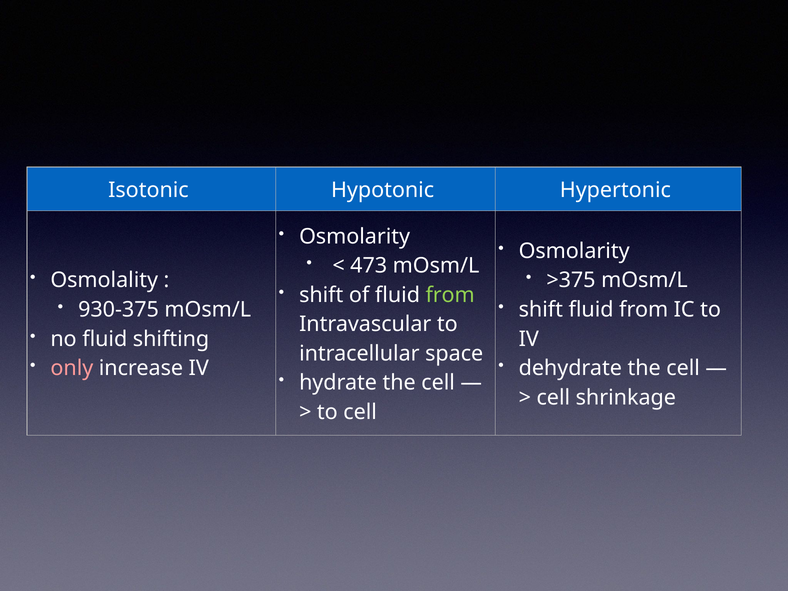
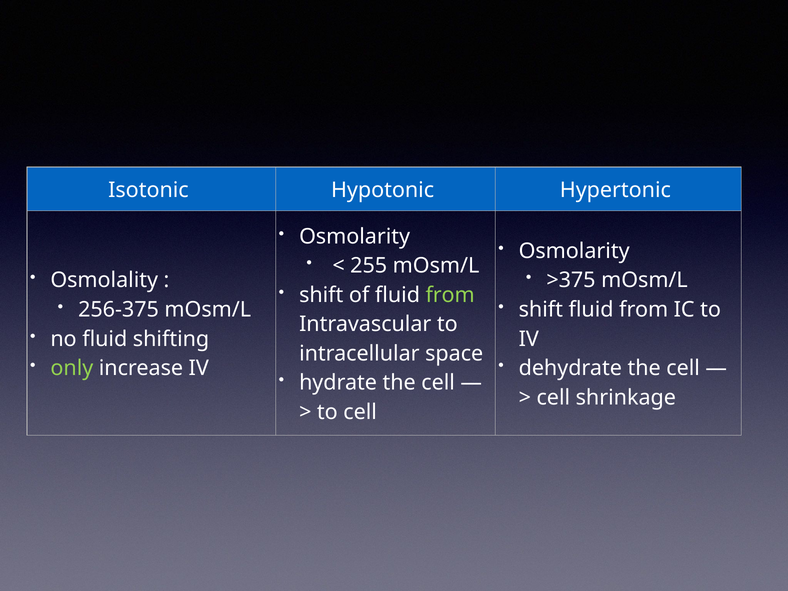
473: 473 -> 255
930-375: 930-375 -> 256-375
only colour: pink -> light green
